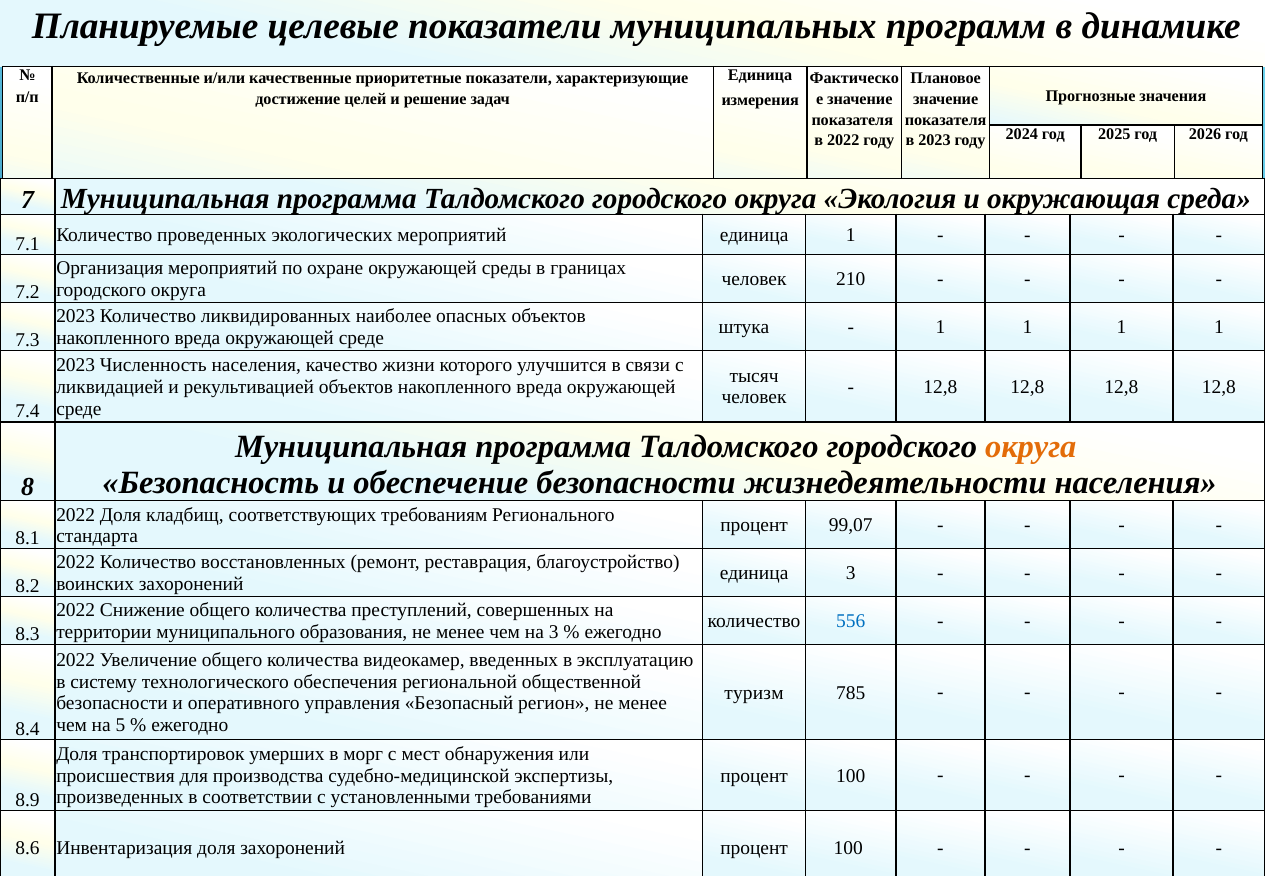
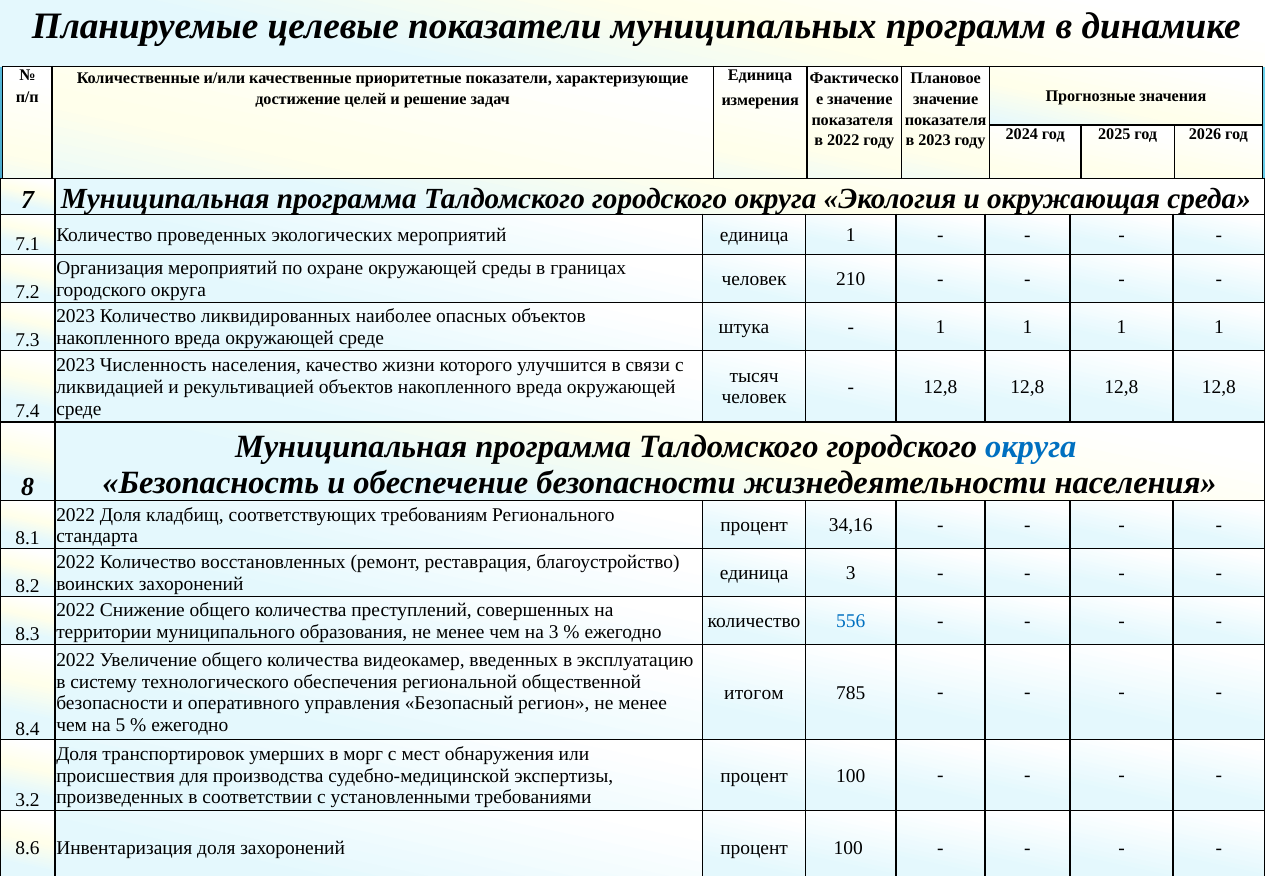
округа at (1031, 447) colour: orange -> blue
99,07: 99,07 -> 34,16
туризм: туризм -> итогом
8.9: 8.9 -> 3.2
